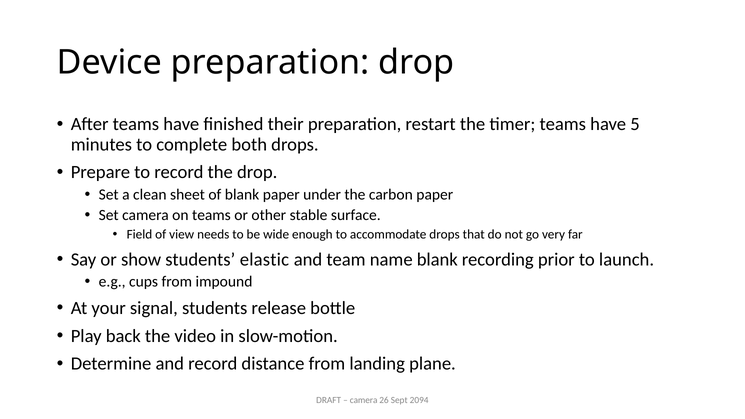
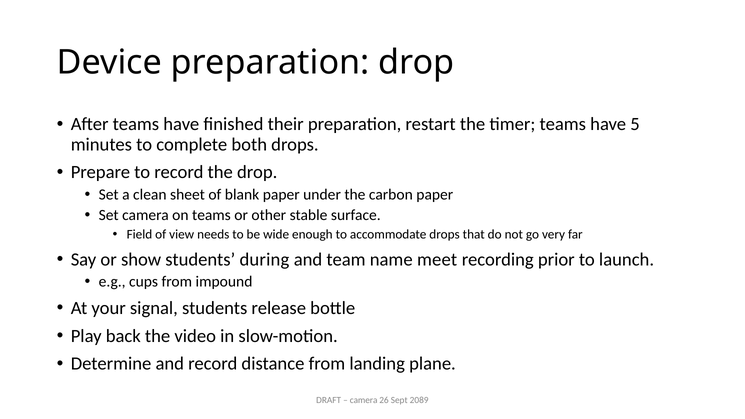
elastic: elastic -> during
name blank: blank -> meet
2094: 2094 -> 2089
